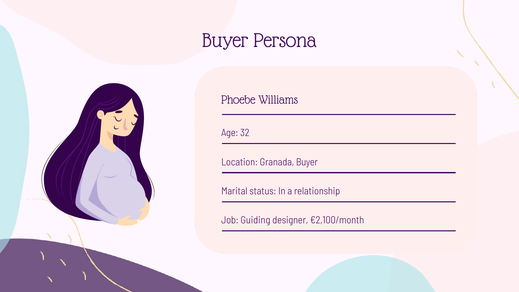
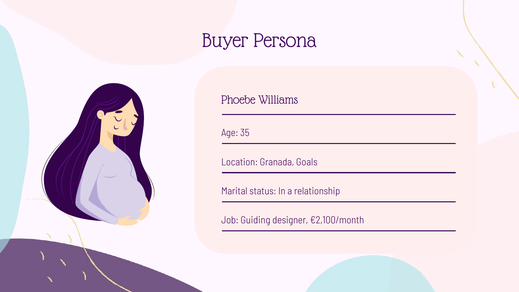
32: 32 -> 35
Granada Buyer: Buyer -> Goals
